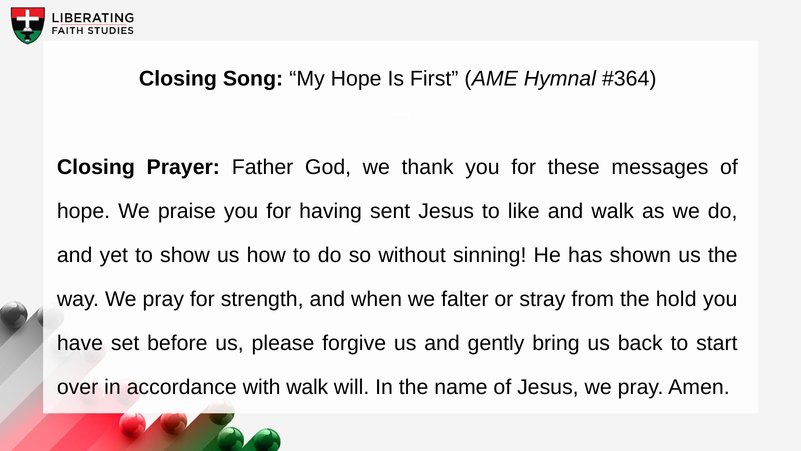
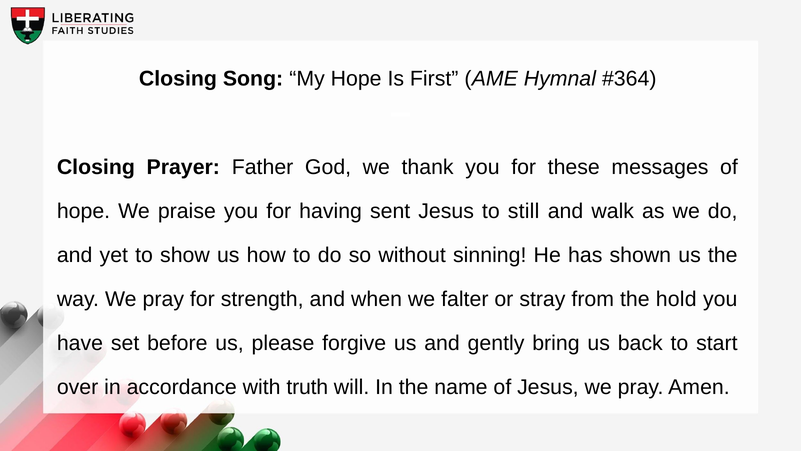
like: like -> still
with walk: walk -> truth
